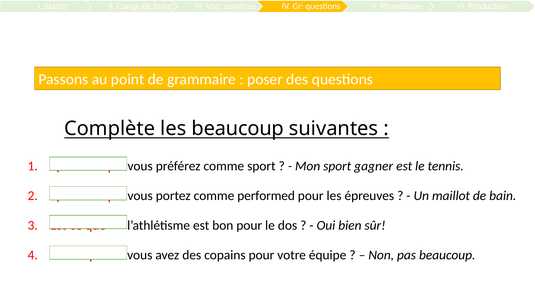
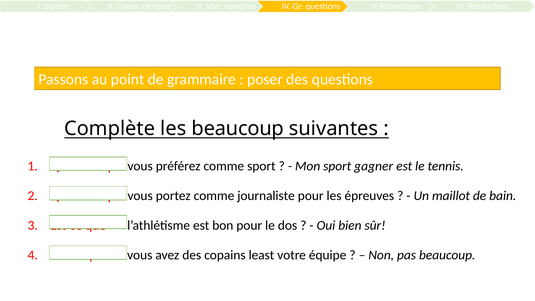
performed: performed -> journaliste
copains pour: pour -> least
